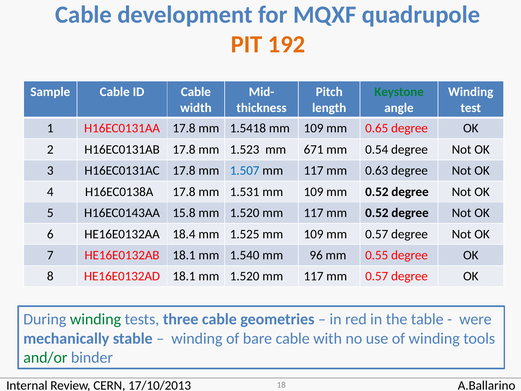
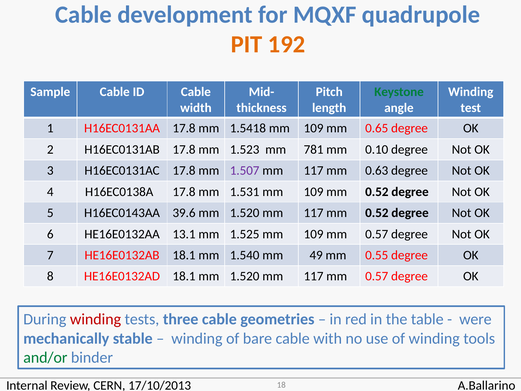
671: 671 -> 781
0.54: 0.54 -> 0.10
1.507 colour: blue -> purple
15.8: 15.8 -> 39.6
18.4: 18.4 -> 13.1
96: 96 -> 49
winding at (96, 319) colour: green -> red
